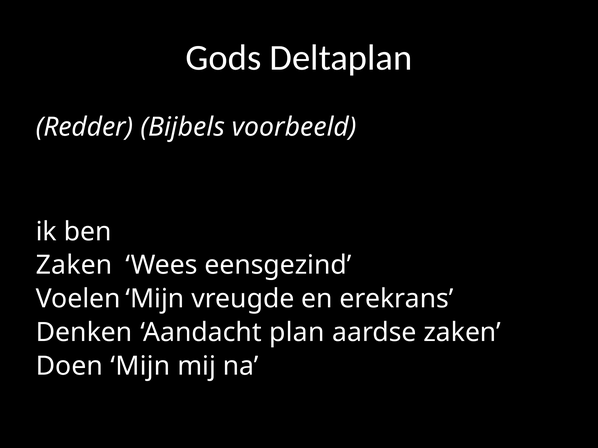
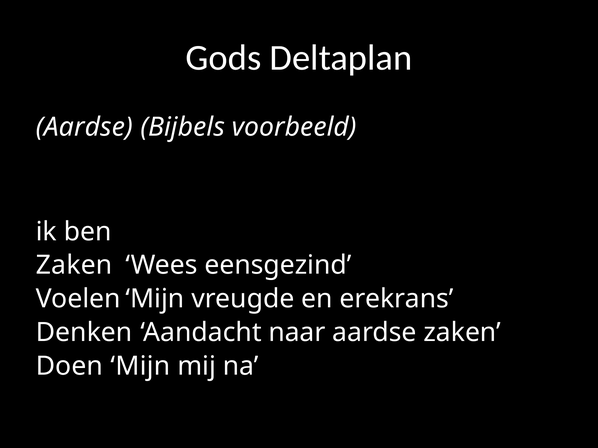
Redder at (85, 127): Redder -> Aardse
plan: plan -> naar
